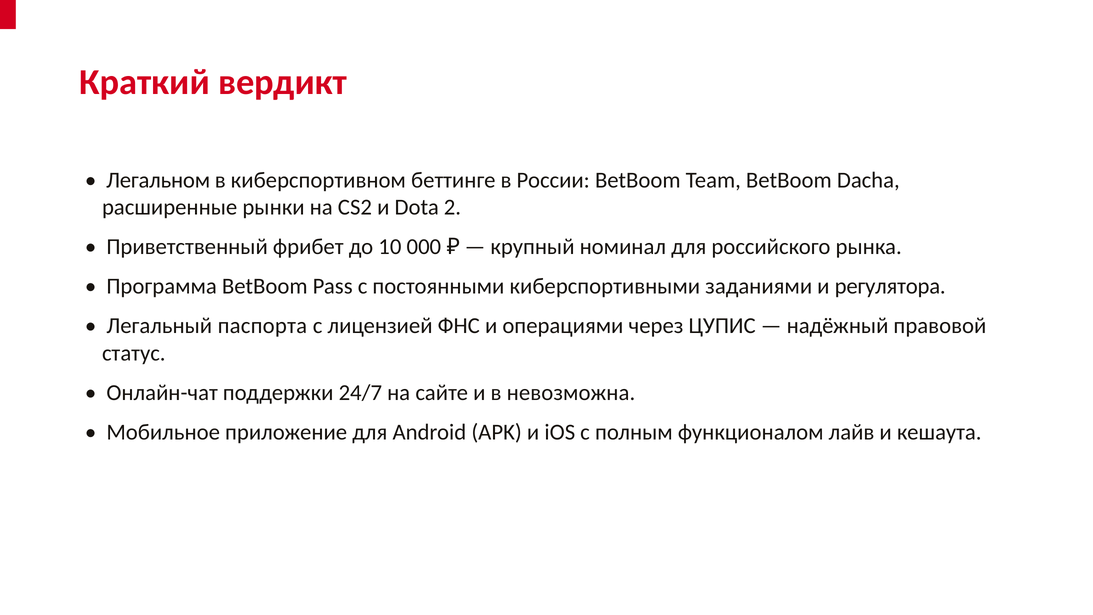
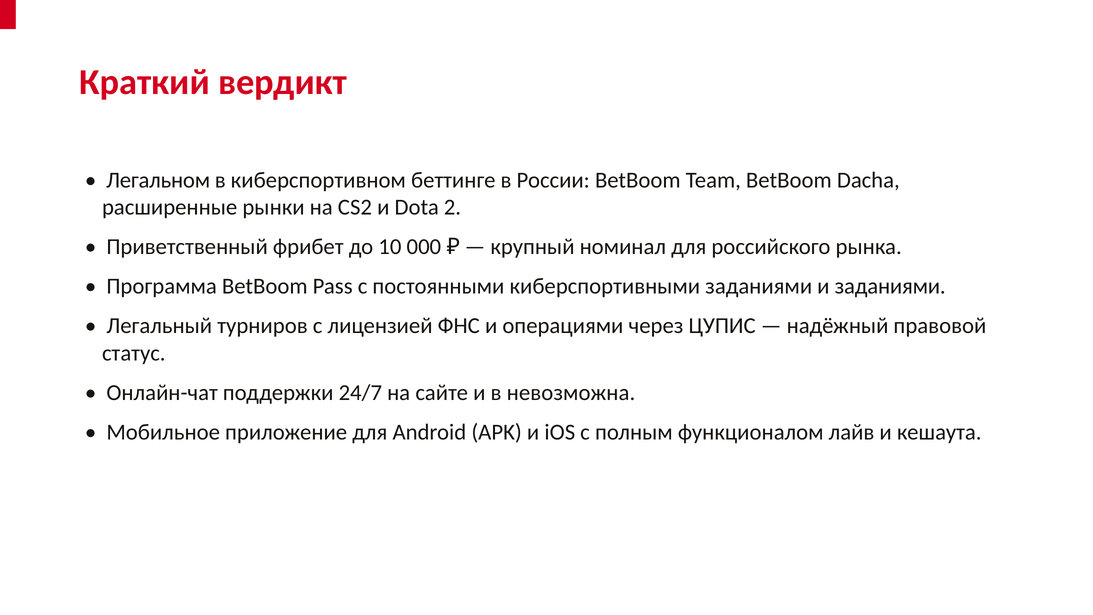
и регулятора: регулятора -> заданиями
паспорта: паспорта -> турниров
